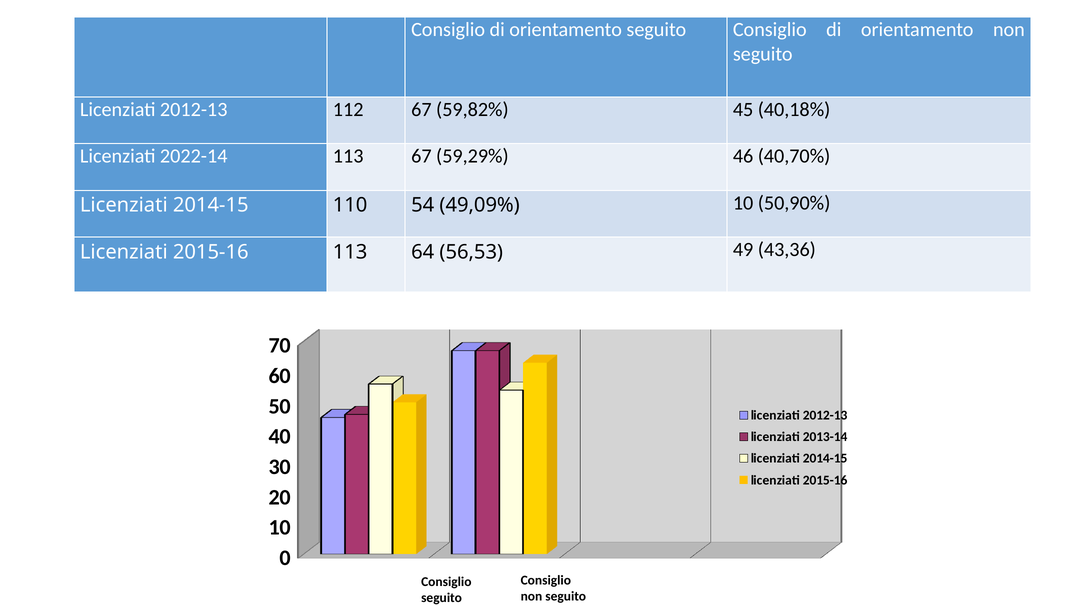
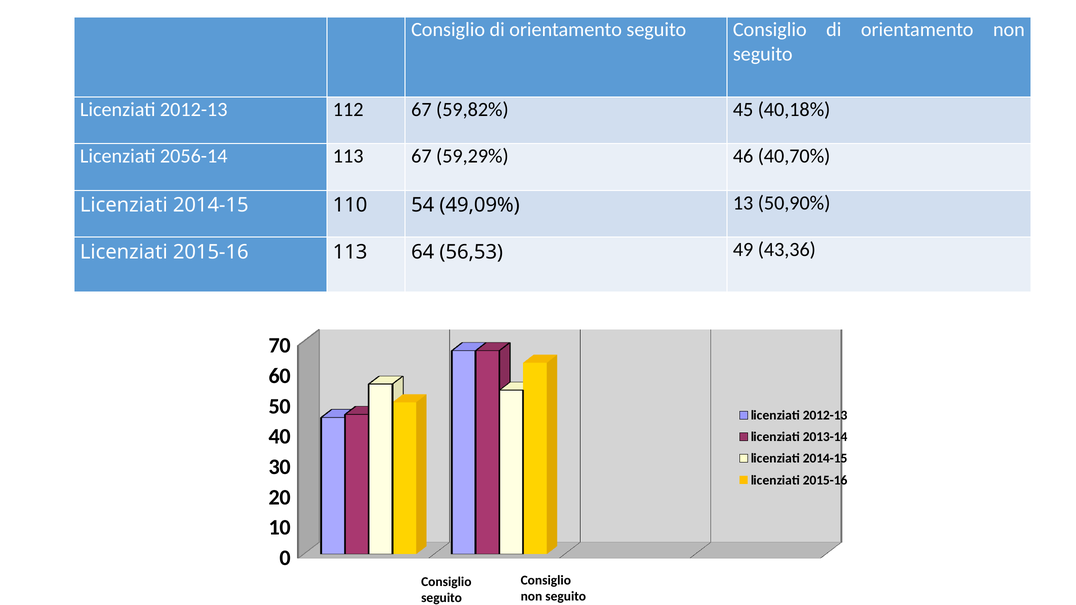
2022-14: 2022-14 -> 2056-14
49,09% 10: 10 -> 13
